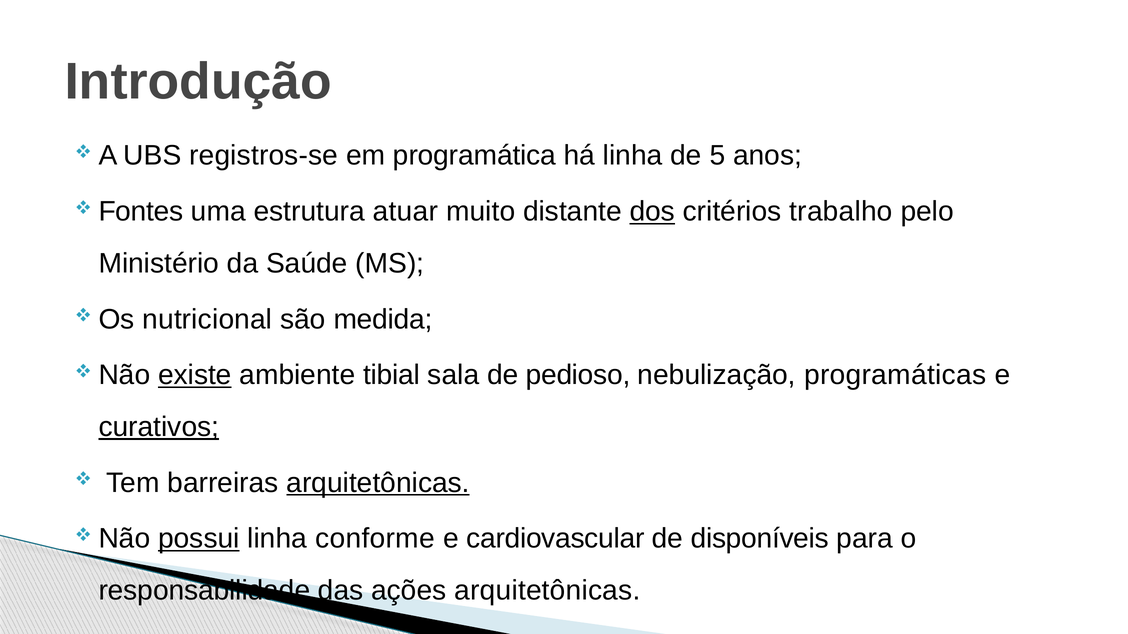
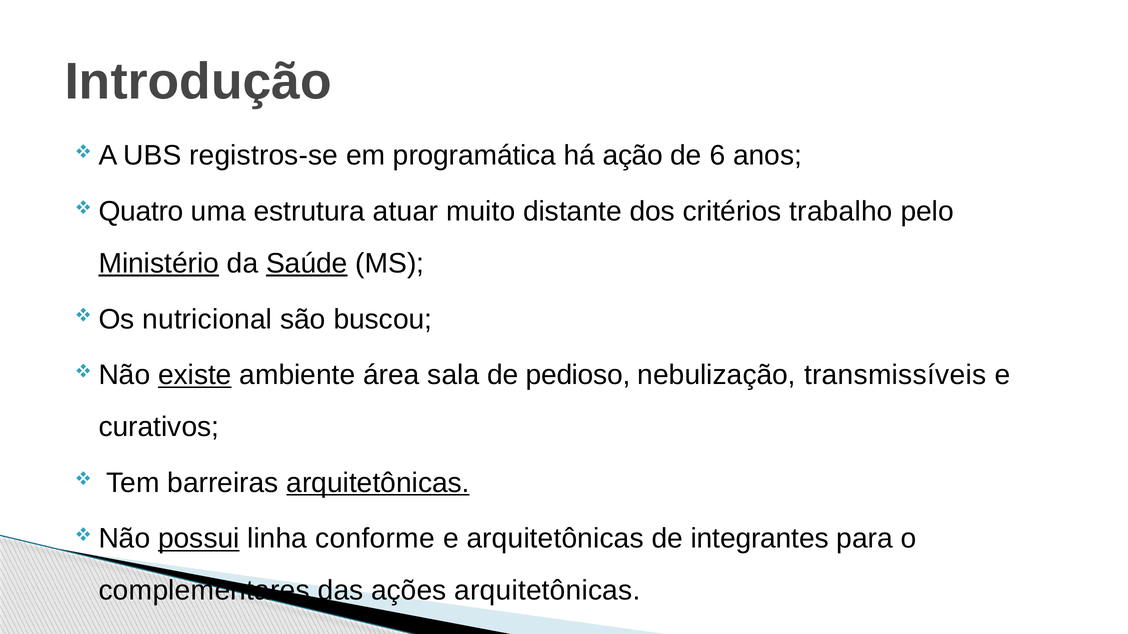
há linha: linha -> ação
5: 5 -> 6
Fontes: Fontes -> Quatro
dos underline: present -> none
Ministério underline: none -> present
Saúde underline: none -> present
medida: medida -> buscou
tibial: tibial -> área
programáticas: programáticas -> transmissíveis
curativos underline: present -> none
e cardiovascular: cardiovascular -> arquitetônicas
disponíveis: disponíveis -> integrantes
responsabilidade: responsabilidade -> complementares
